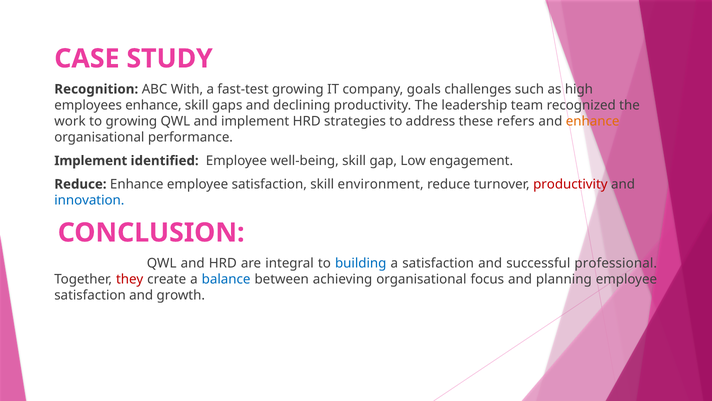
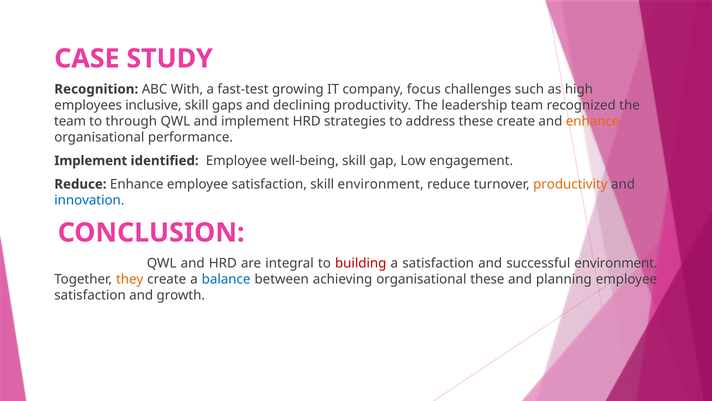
goals: goals -> focus
employees enhance: enhance -> inclusive
work at (70, 121): work -> team
to growing: growing -> through
these refers: refers -> create
productivity at (570, 184) colour: red -> orange
building colour: blue -> red
successful professional: professional -> environment
they colour: red -> orange
organisational focus: focus -> these
